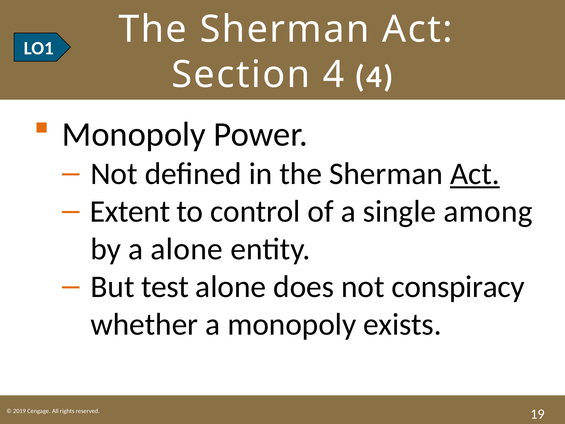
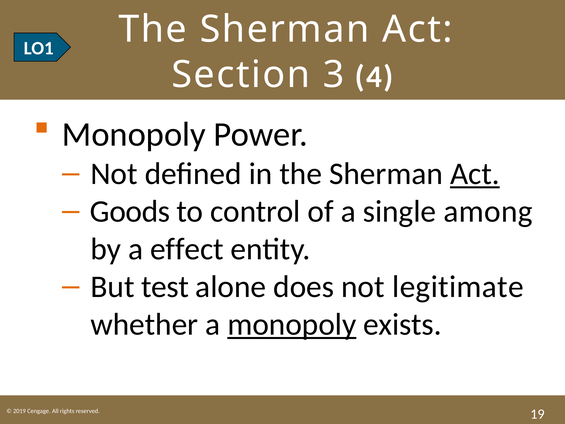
Section 4: 4 -> 3
Extent: Extent -> Goods
a alone: alone -> effect
conspiracy: conspiracy -> legitimate
monopoly at (292, 324) underline: none -> present
